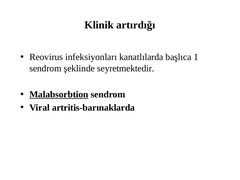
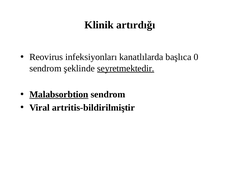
1: 1 -> 0
seyretmektedir underline: none -> present
artritis-barınaklarda: artritis-barınaklarda -> artritis-bildirilmiştir
